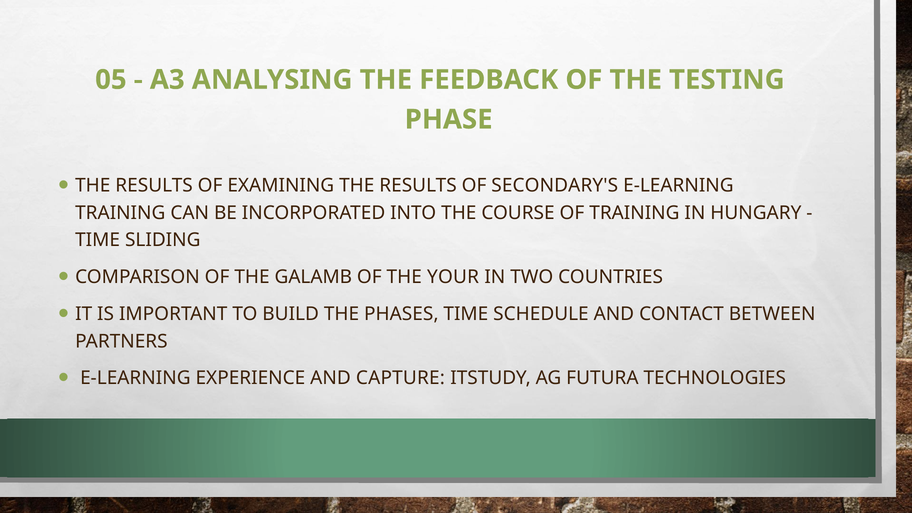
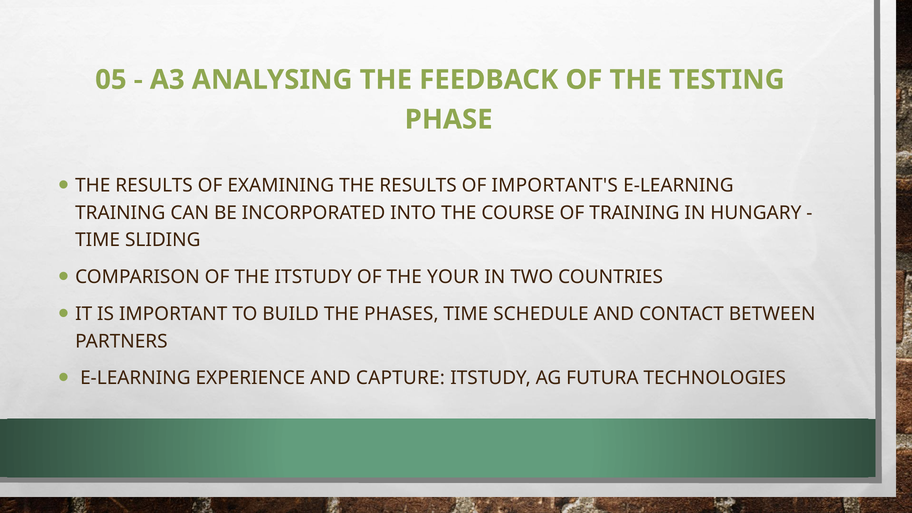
SECONDARY'S: SECONDARY'S -> IMPORTANT'S
THE GALAMB: GALAMB -> ITSTUDY
